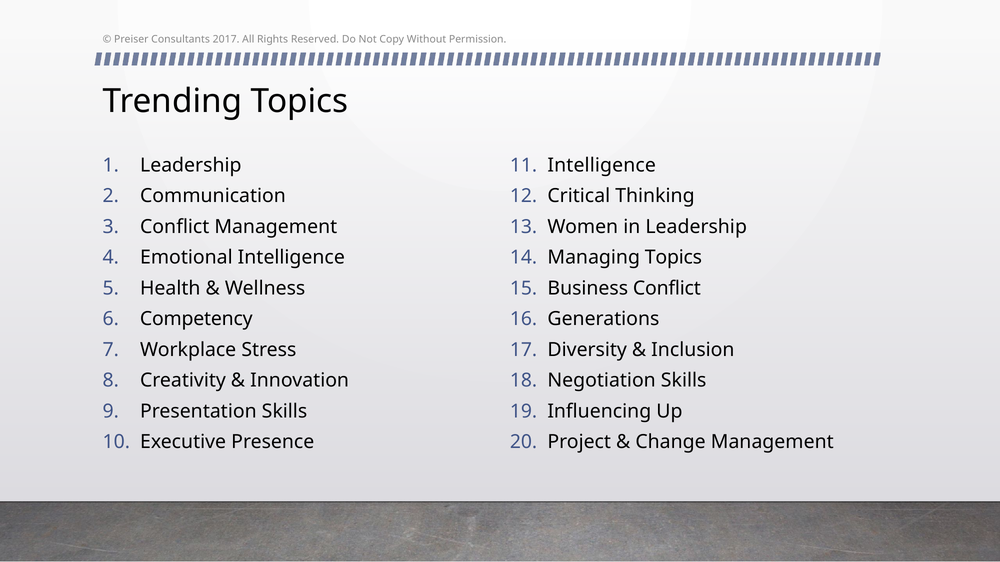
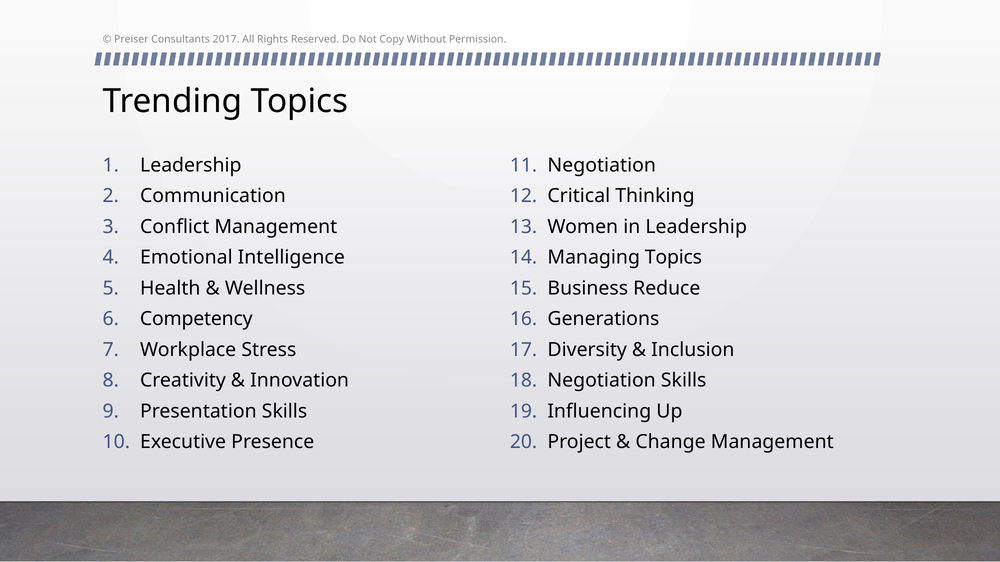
Intelligence at (602, 165): Intelligence -> Negotiation
Business Conflict: Conflict -> Reduce
